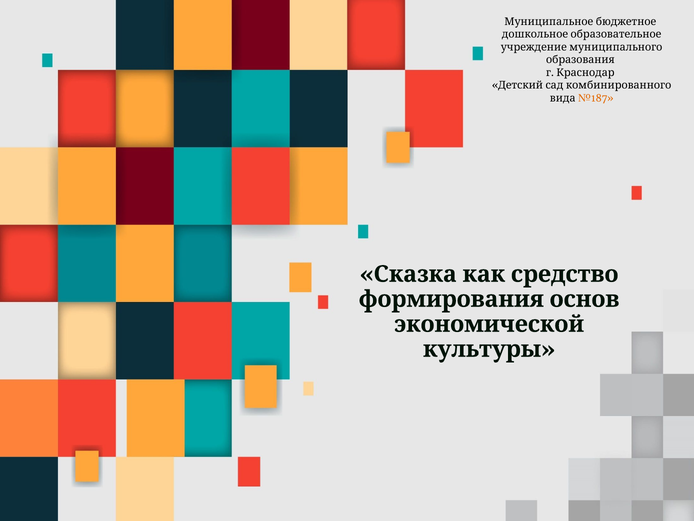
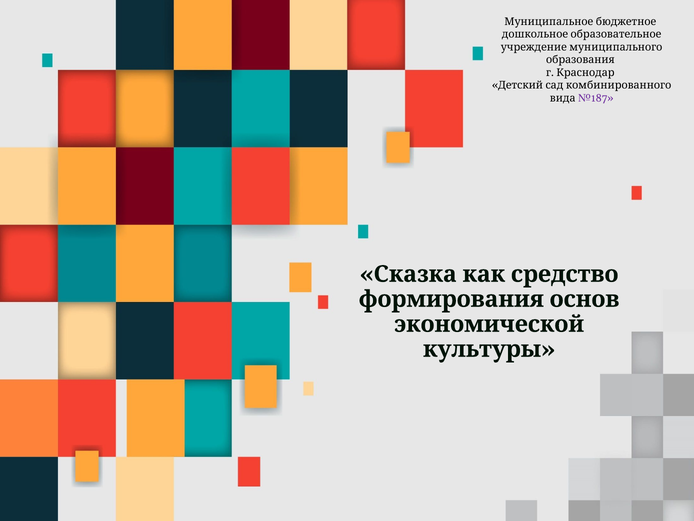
№187 colour: orange -> purple
